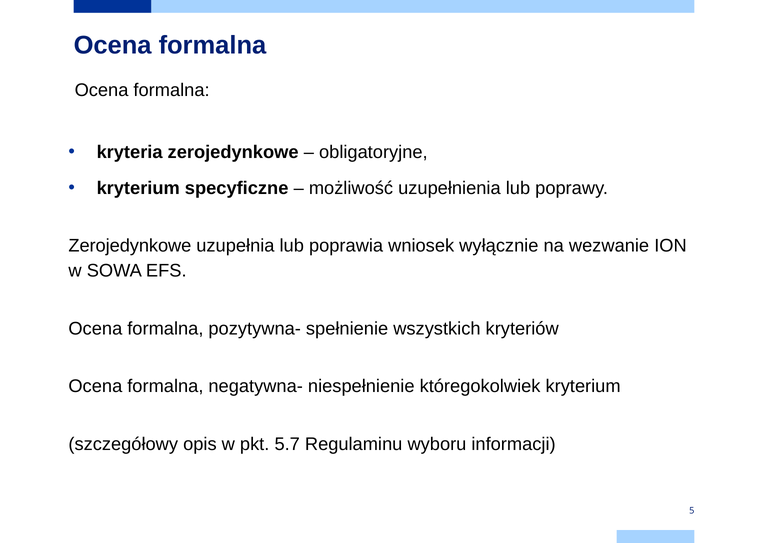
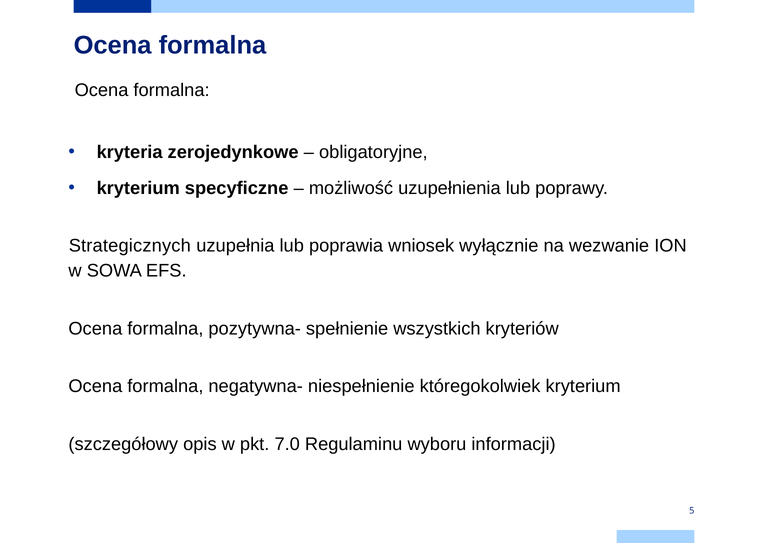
Zerojedynkowe at (130, 246): Zerojedynkowe -> Strategicznych
5.7: 5.7 -> 7.0
